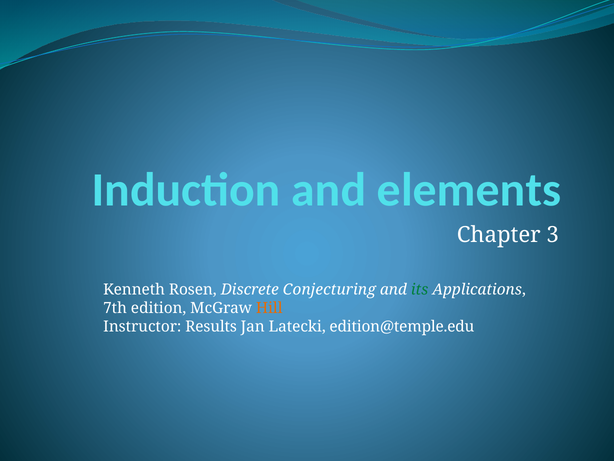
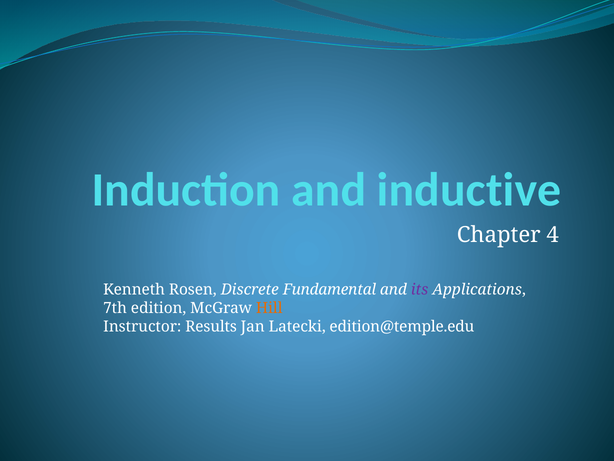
elements: elements -> inductive
3: 3 -> 4
Conjecturing: Conjecturing -> Fundamental
its colour: green -> purple
